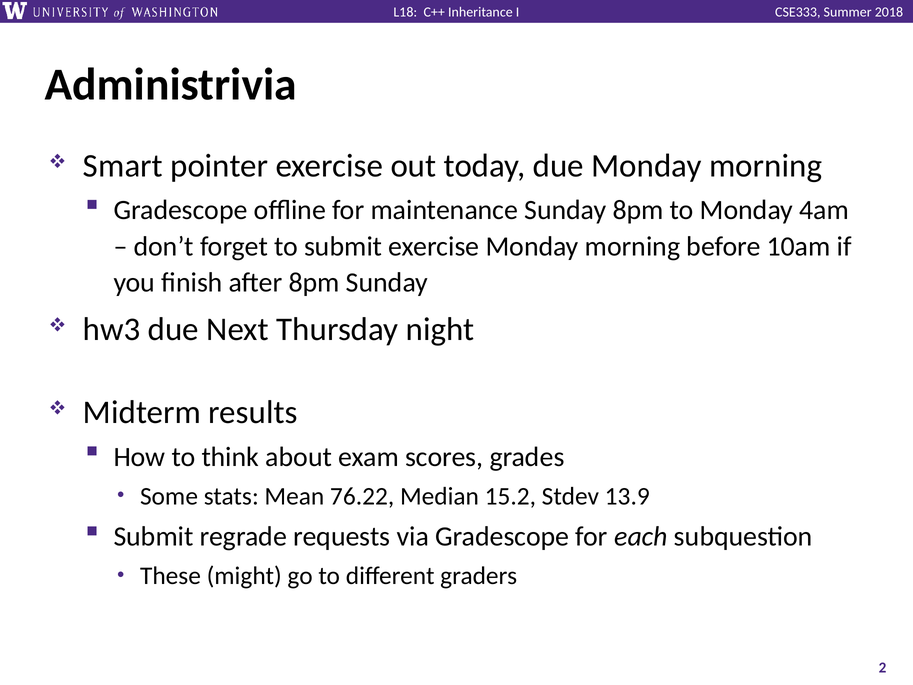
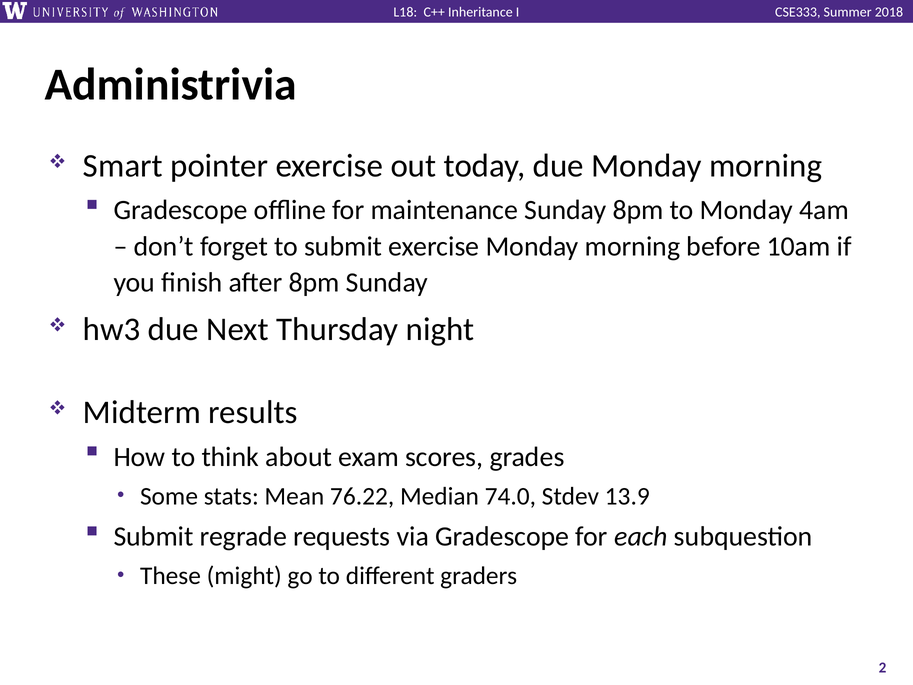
15.2: 15.2 -> 74.0
